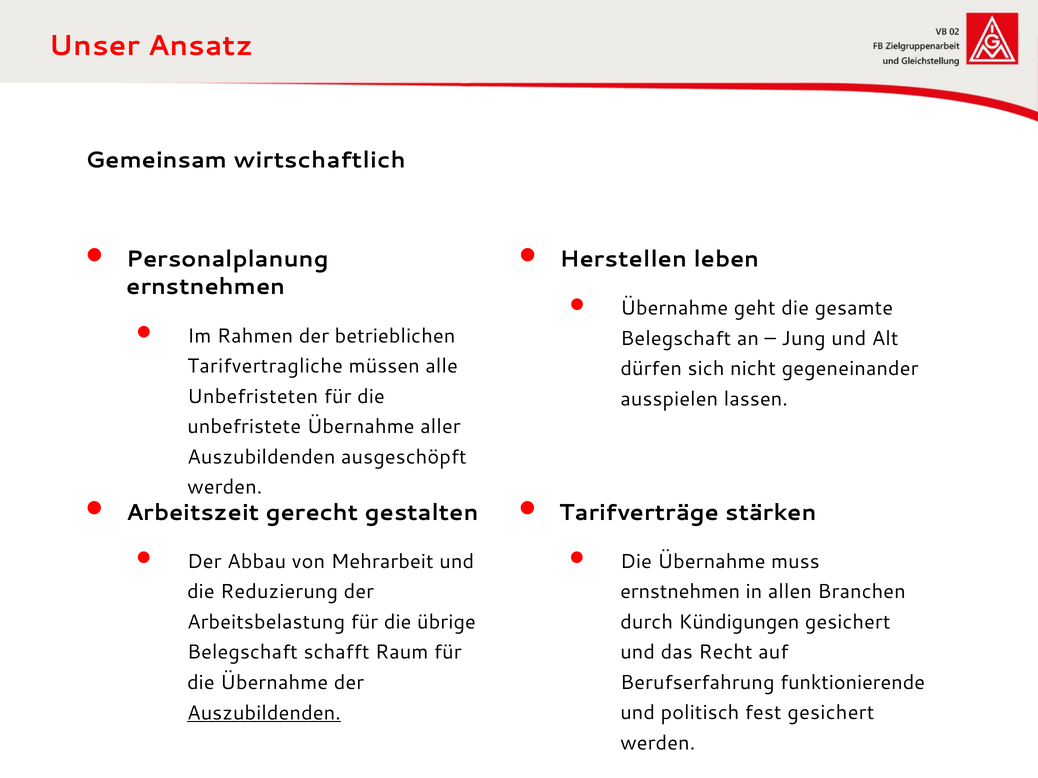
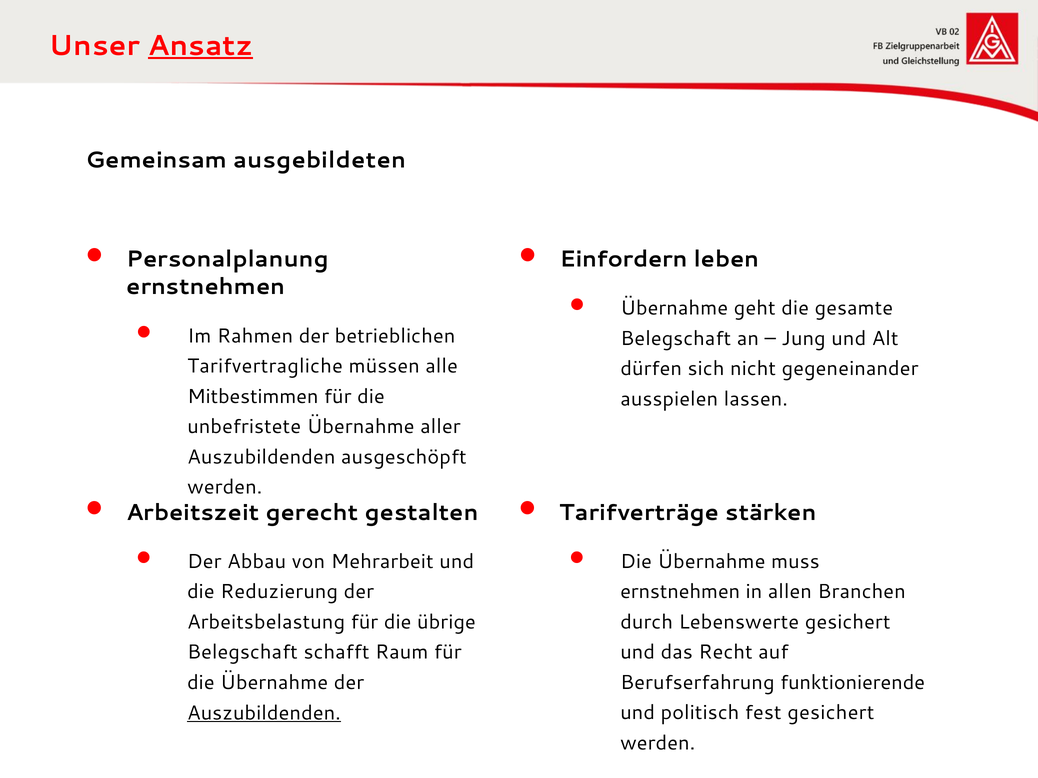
Ansatz underline: none -> present
wirtschaftlich: wirtschaftlich -> ausgebildeten
Herstellen: Herstellen -> Einfordern
Unbefristeten: Unbefristeten -> Mitbestimmen
Kündigungen: Kündigungen -> Lebenswerte
